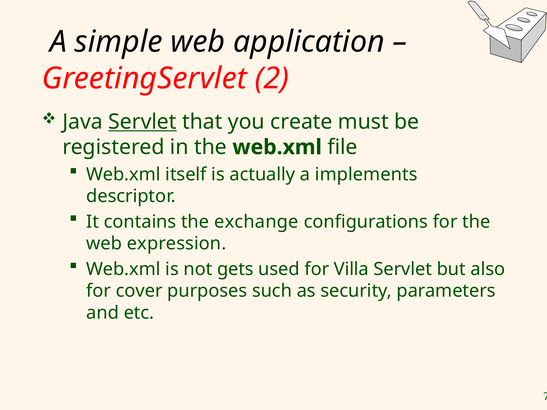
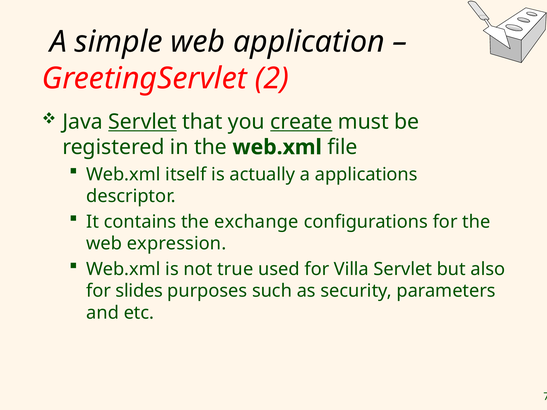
create underline: none -> present
implements: implements -> applications
gets: gets -> true
cover: cover -> slides
